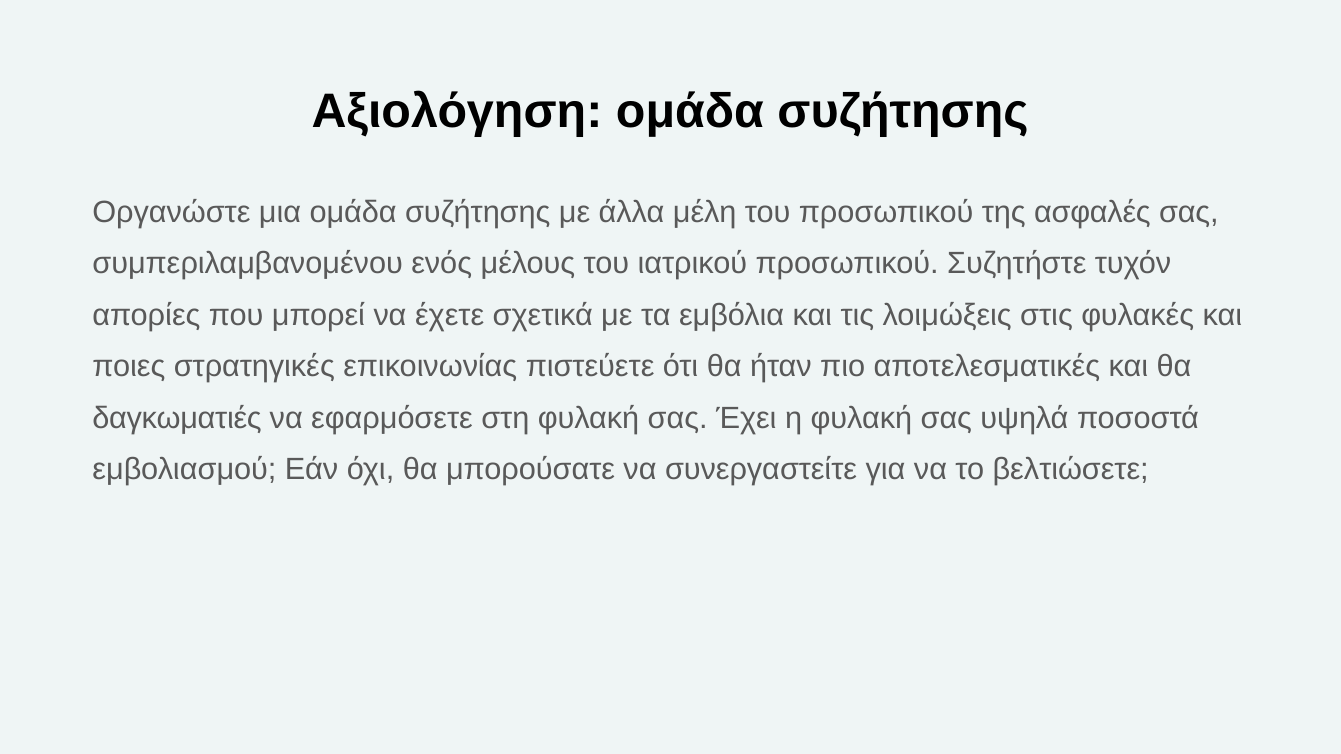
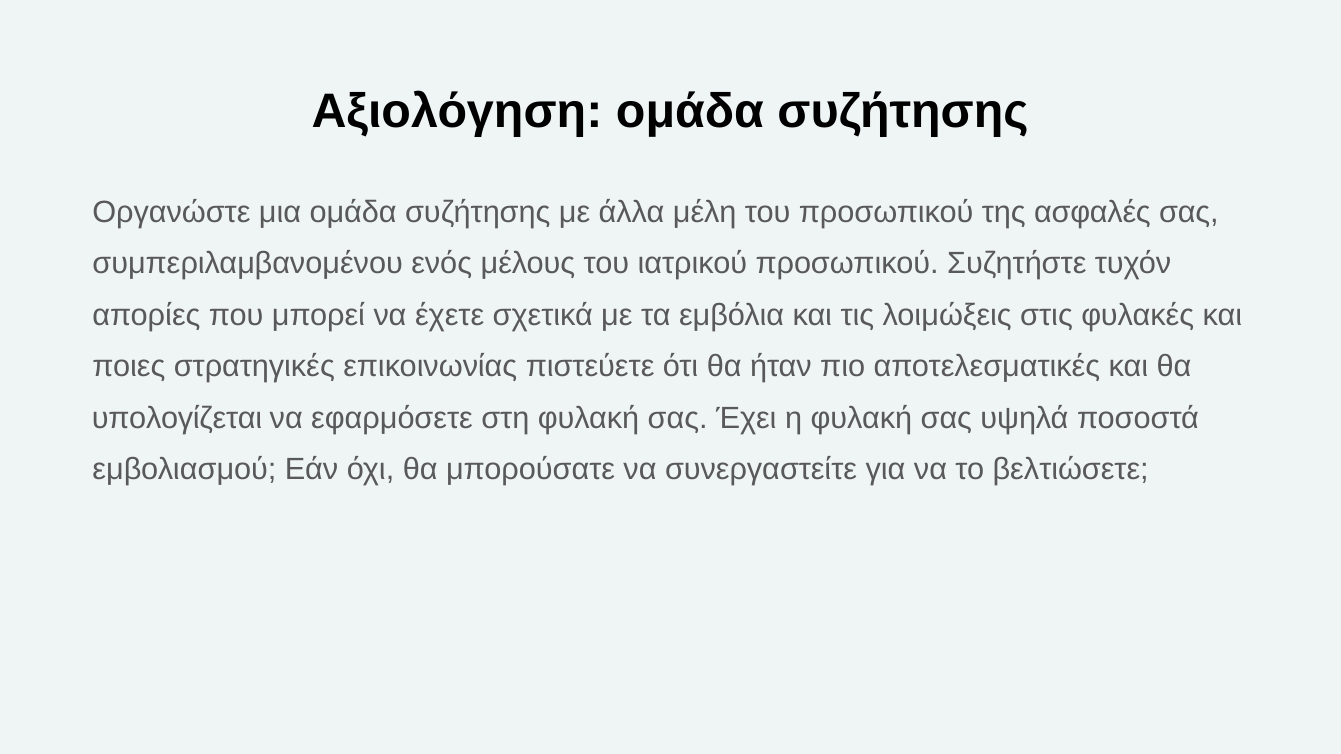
δαγκωματιές: δαγκωματιές -> υπολογίζεται
